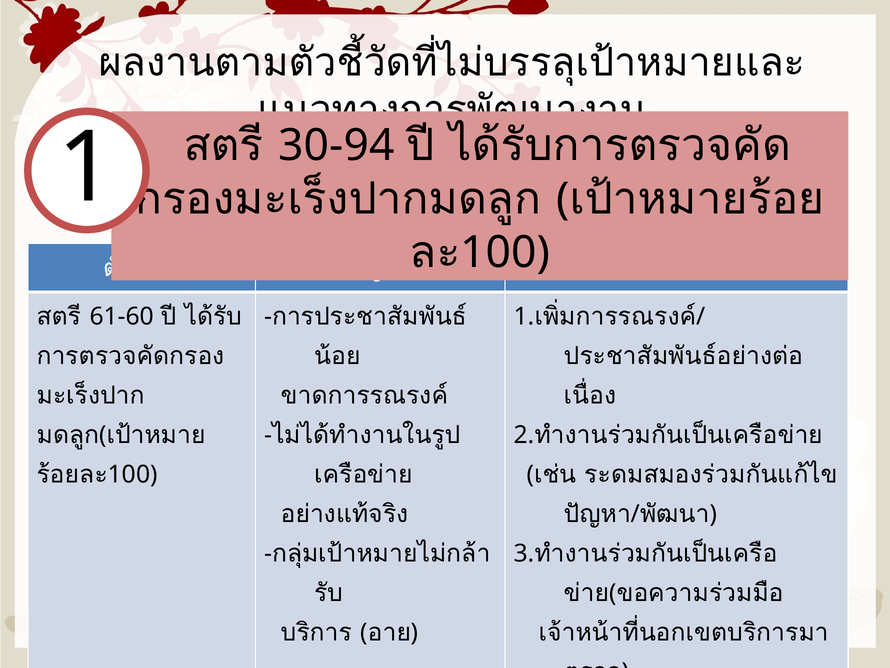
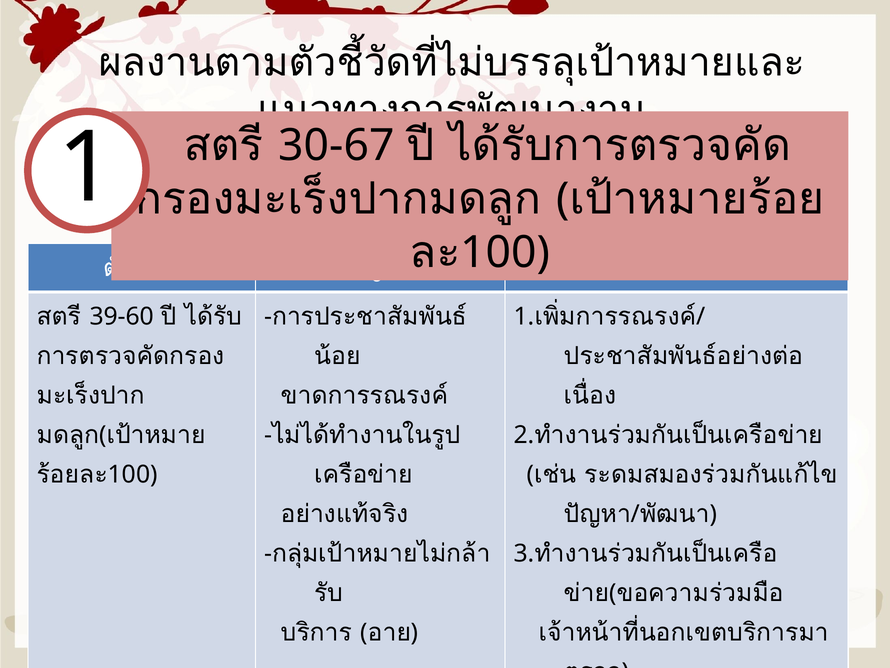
30-94: 30-94 -> 30-67
61-60: 61-60 -> 39-60
